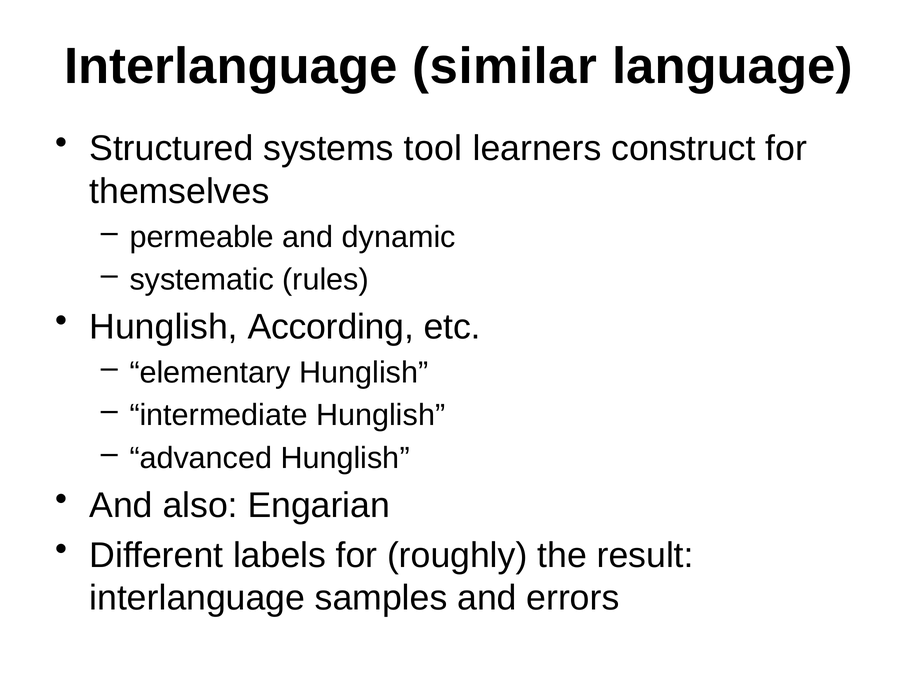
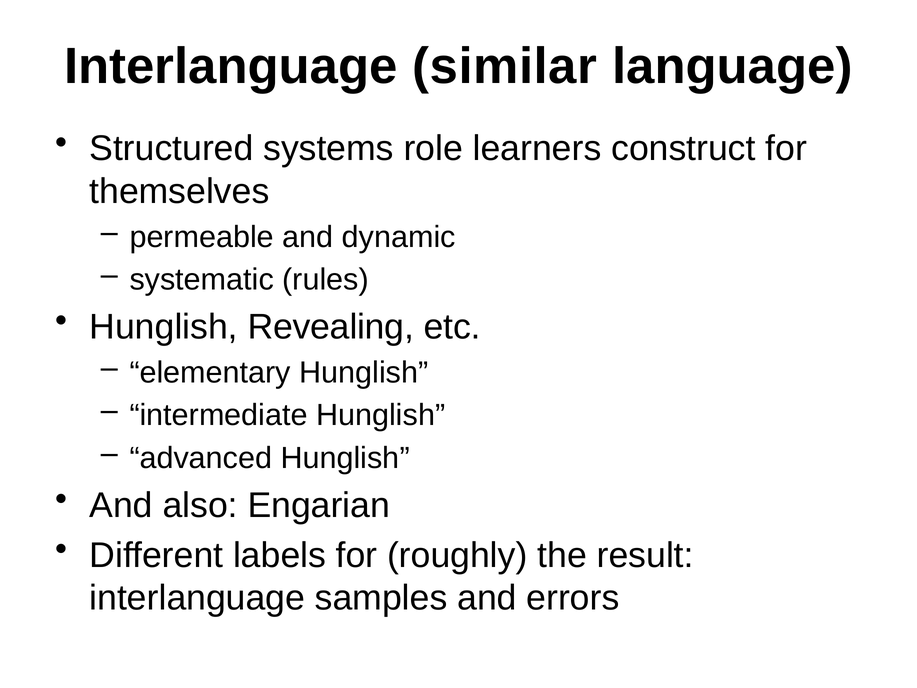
tool: tool -> role
According: According -> Revealing
